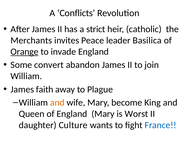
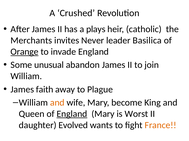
Conflicts: Conflicts -> Crushed
strict: strict -> plays
Peace: Peace -> Never
convert: convert -> unusual
England at (72, 114) underline: none -> present
Culture: Culture -> Evolved
France colour: blue -> orange
